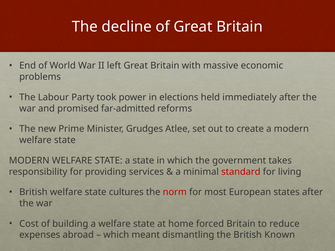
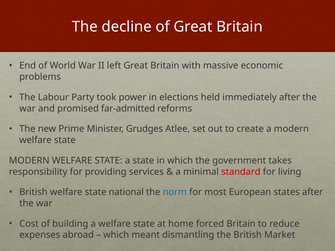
cultures: cultures -> national
norm colour: red -> blue
Known: Known -> Market
